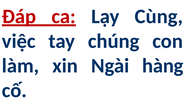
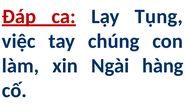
Cùng: Cùng -> Tụng
